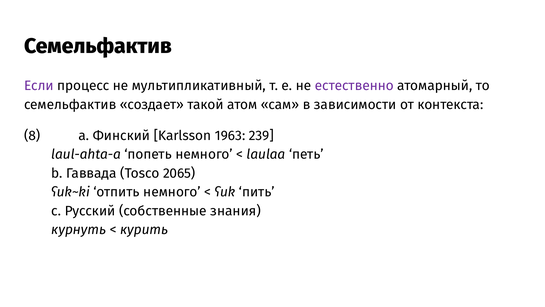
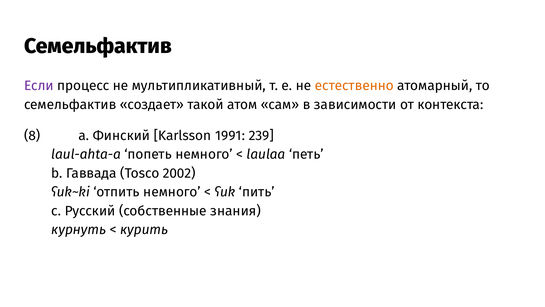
естественно colour: purple -> orange
1963: 1963 -> 1991
2065: 2065 -> 2002
